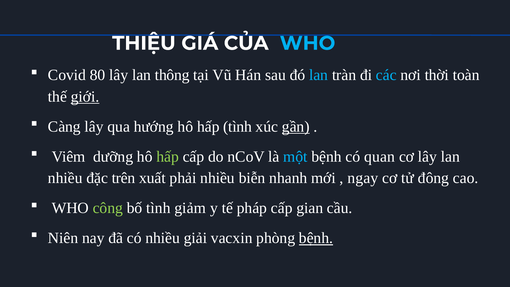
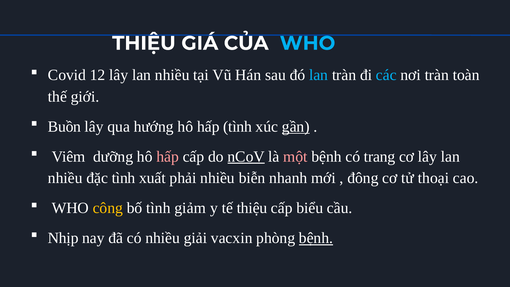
80: 80 -> 12
thông at (172, 75): thông -> nhiều
nơi thời: thời -> tràn
giới underline: present -> none
Càng: Càng -> Buồn
hấp at (168, 157) colour: light green -> pink
nCoV underline: none -> present
một colour: light blue -> pink
quan: quan -> trang
đặc trên: trên -> tình
ngay: ngay -> đông
đông: đông -> thoại
công colour: light green -> yellow
tế pháp: pháp -> thiệu
gian: gian -> biểu
Niên: Niên -> Nhịp
